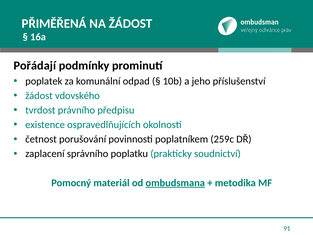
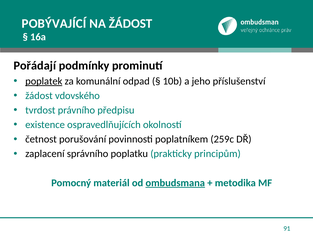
PŘIMĚŘENÁ: PŘIMĚŘENÁ -> POBÝVAJÍCÍ
poplatek underline: none -> present
soudnictví: soudnictví -> principům
